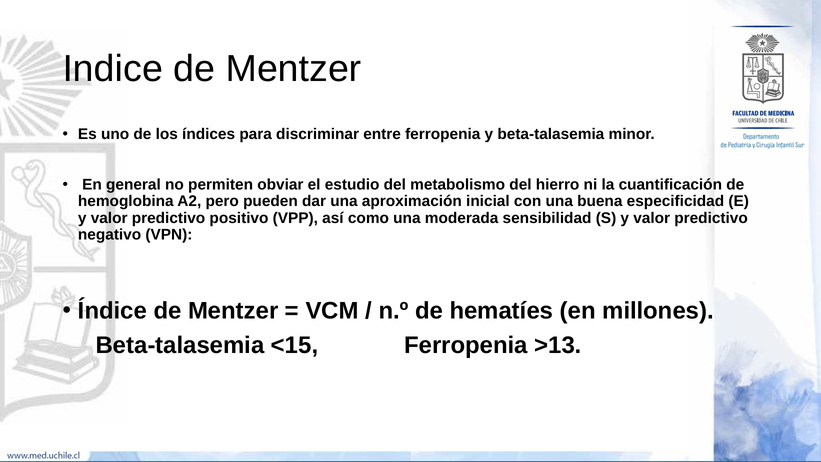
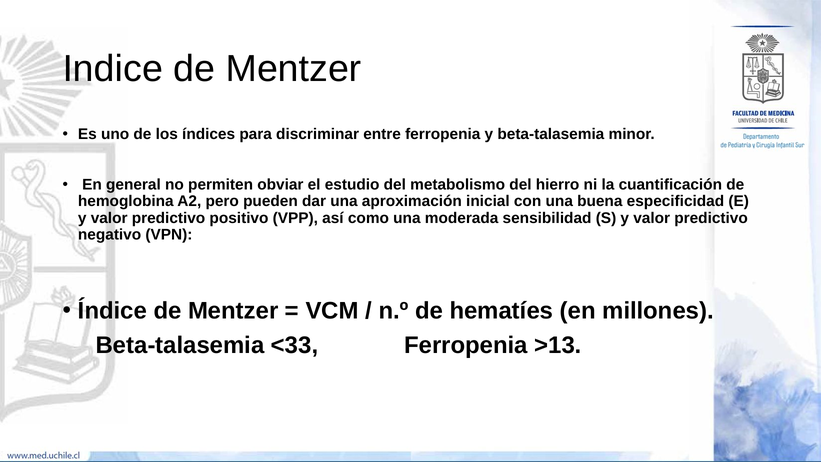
<15: <15 -> <33
